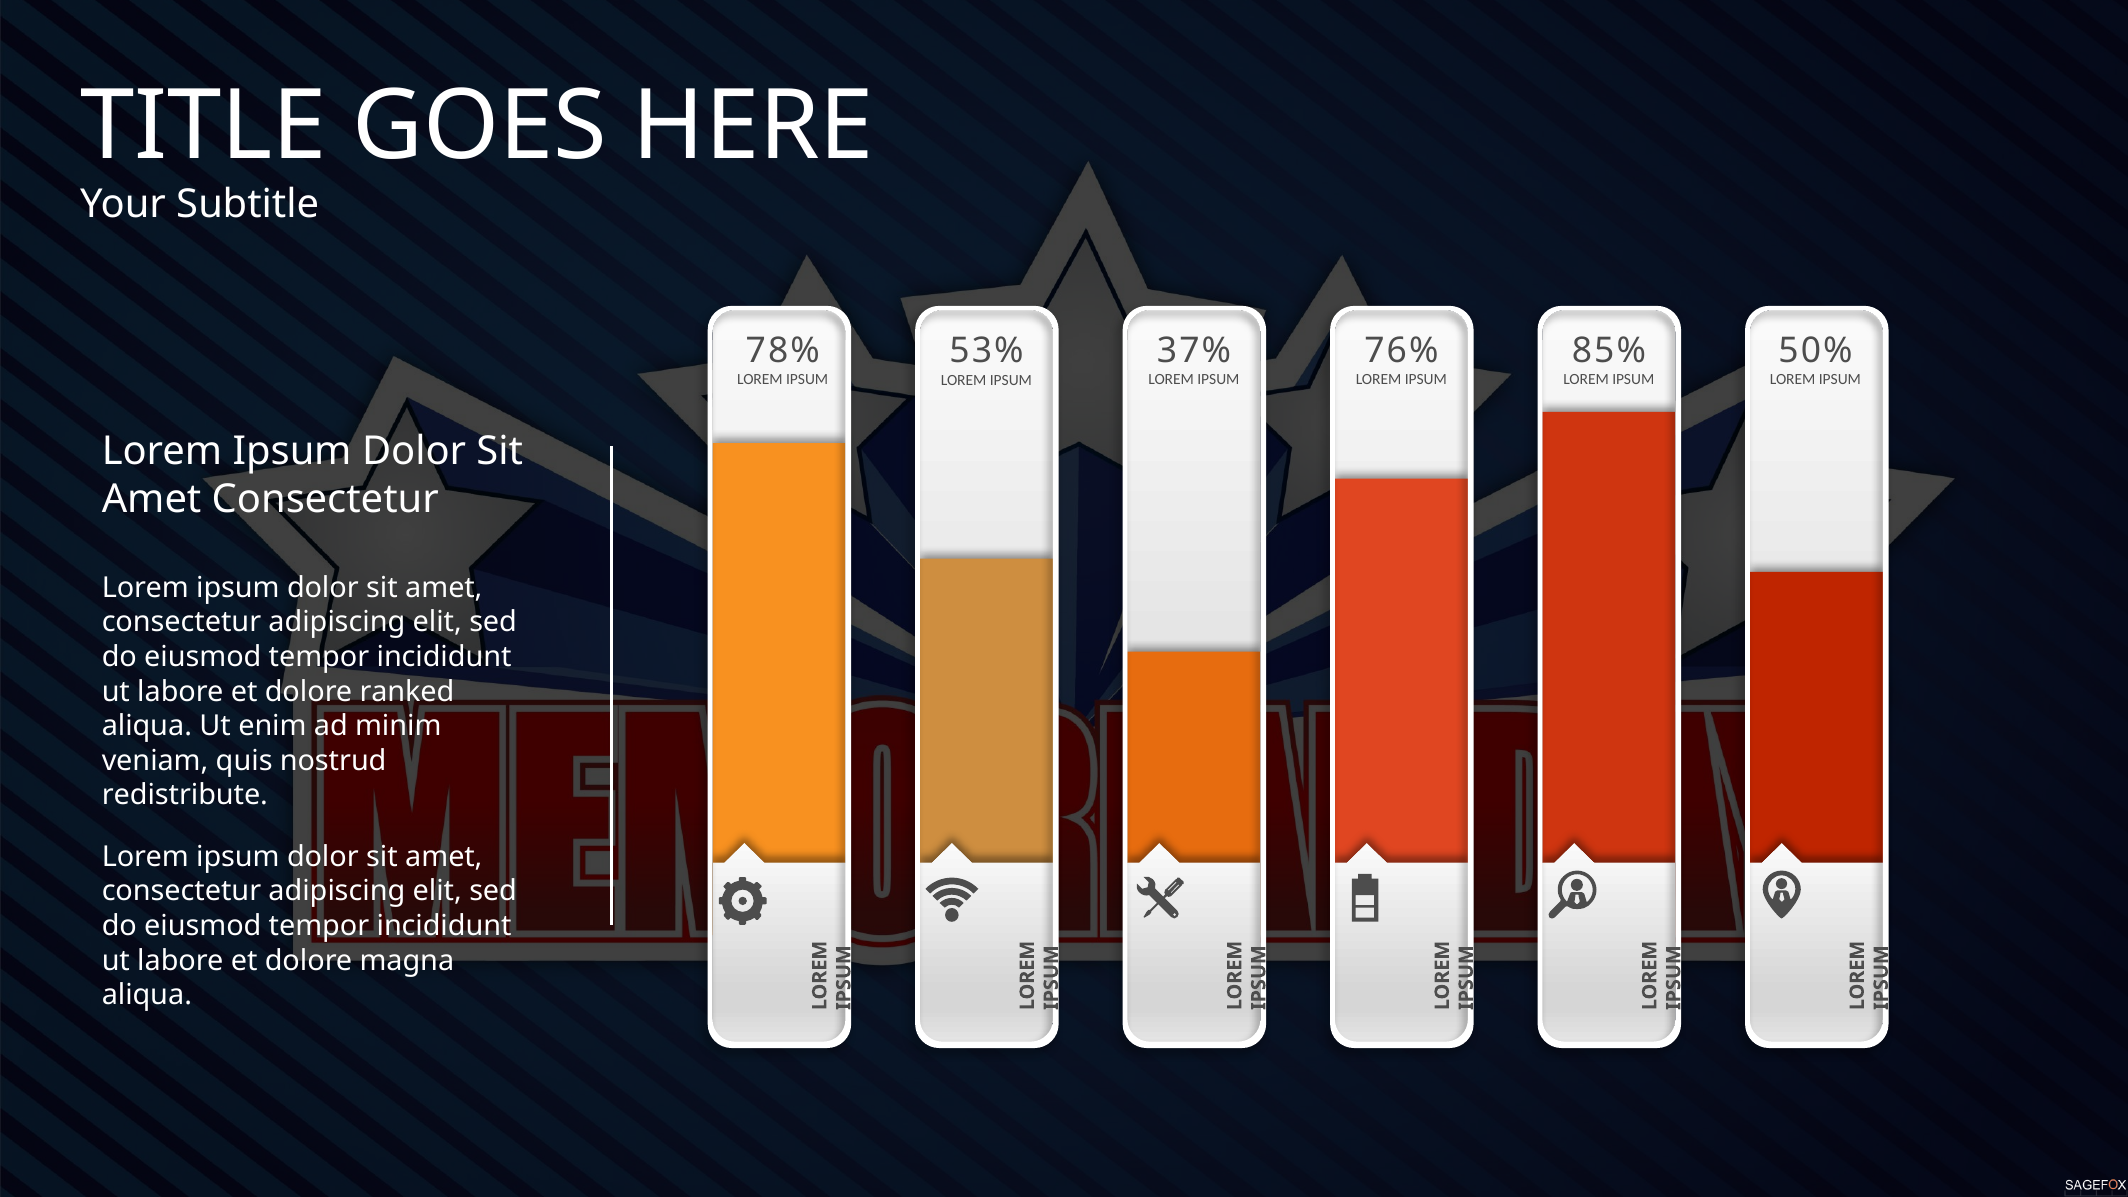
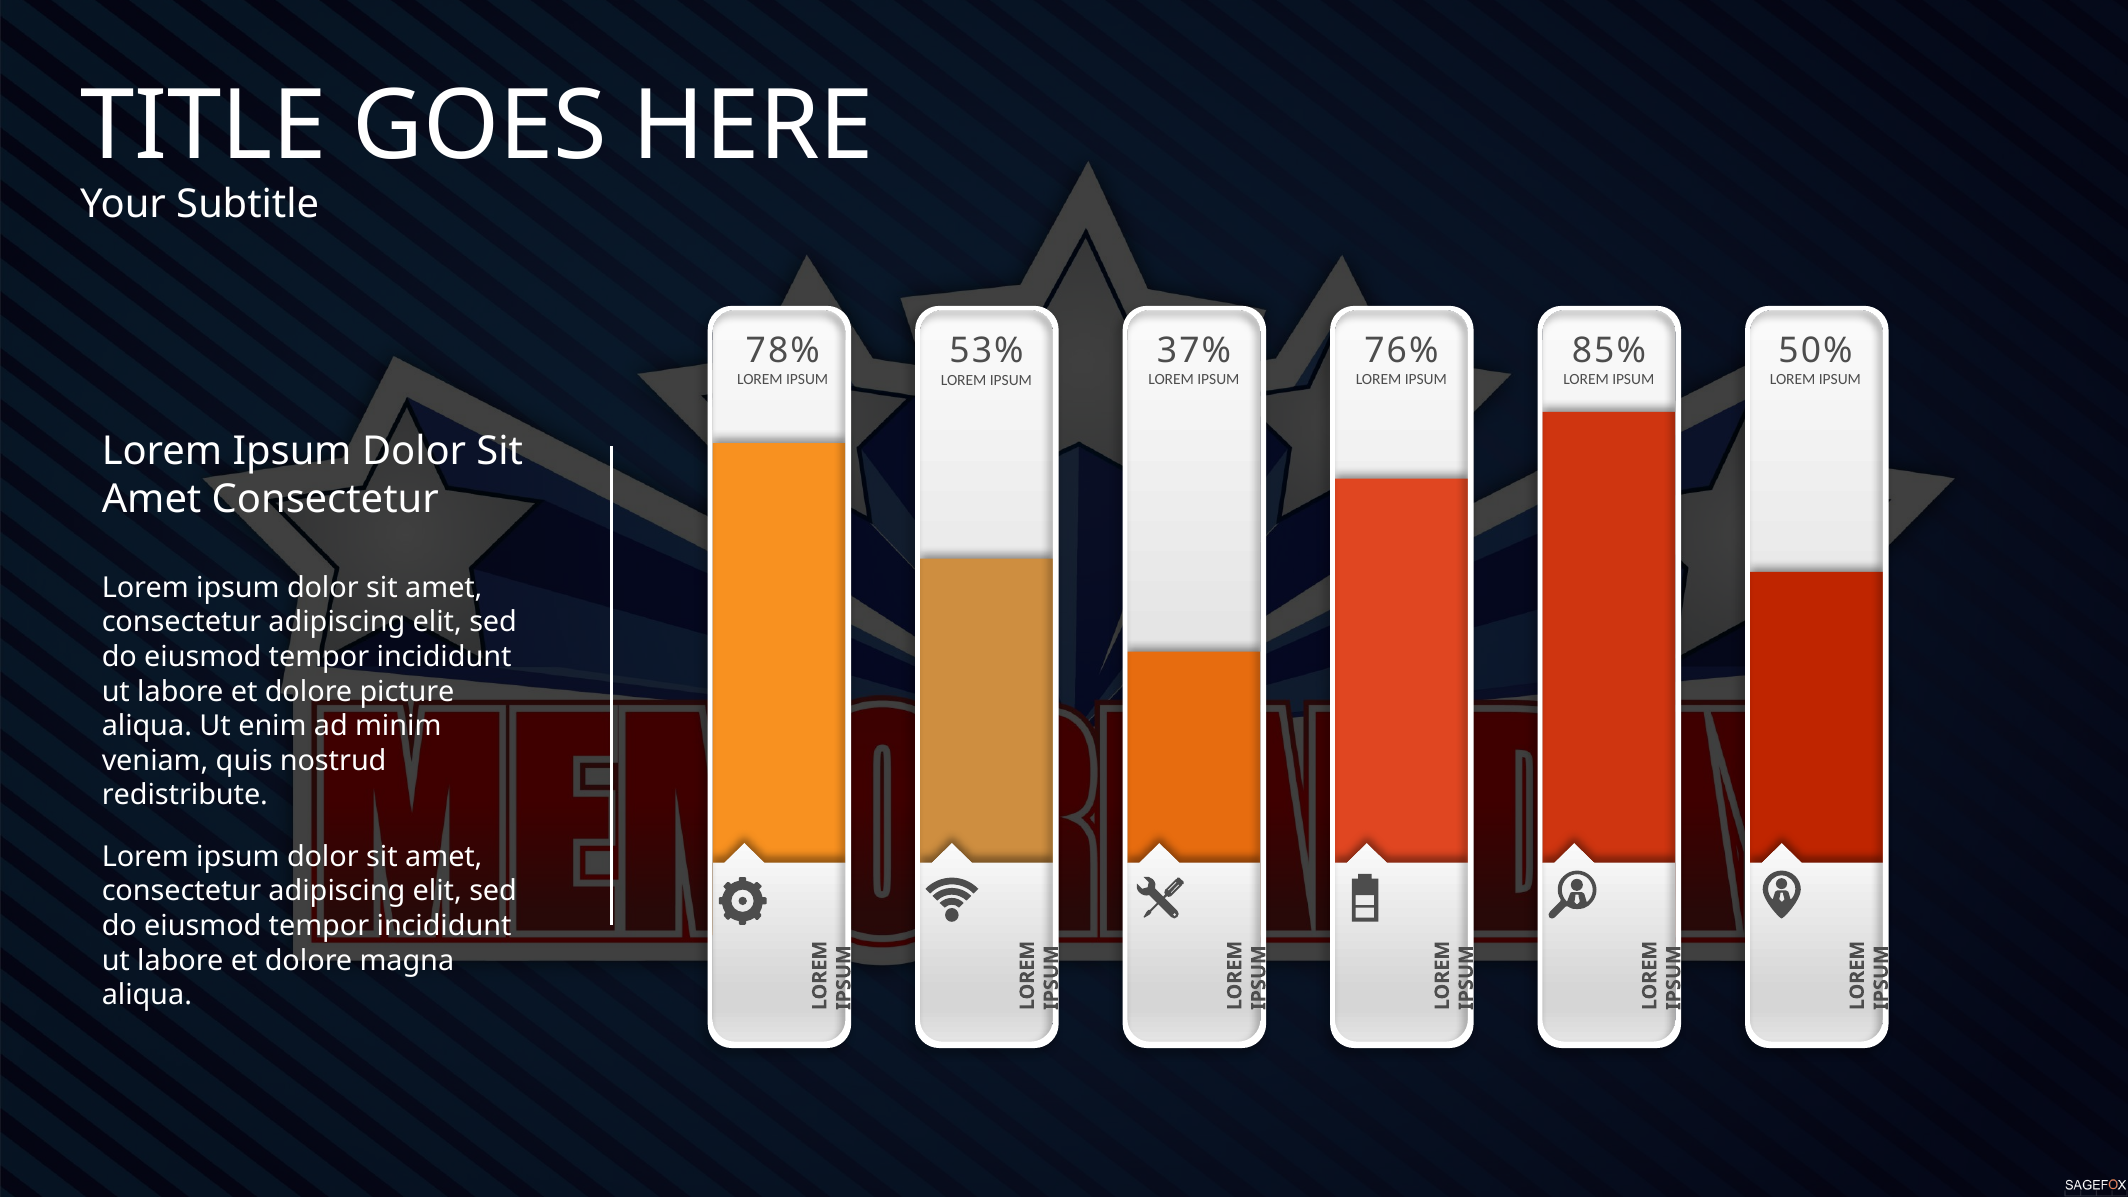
ranked: ranked -> picture
